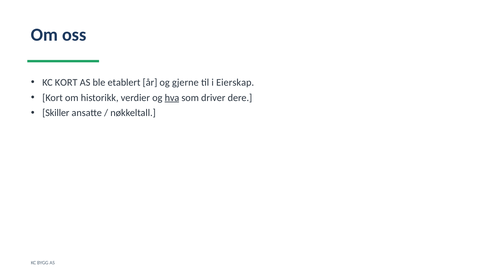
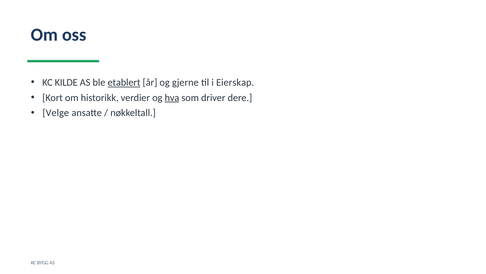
KC KORT: KORT -> KILDE
etablert underline: none -> present
Skiller: Skiller -> Velge
